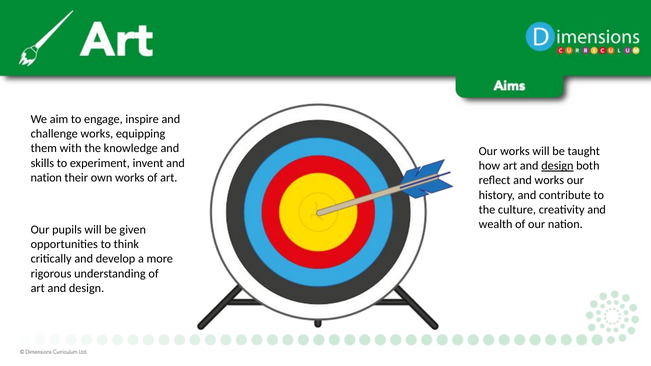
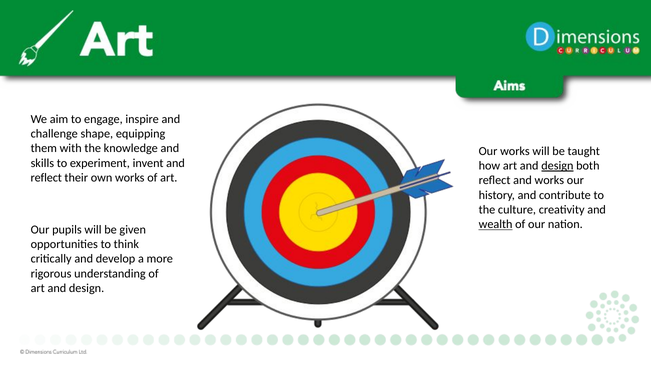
challenge works: works -> shape
nation at (46, 178): nation -> reflect
wealth underline: none -> present
